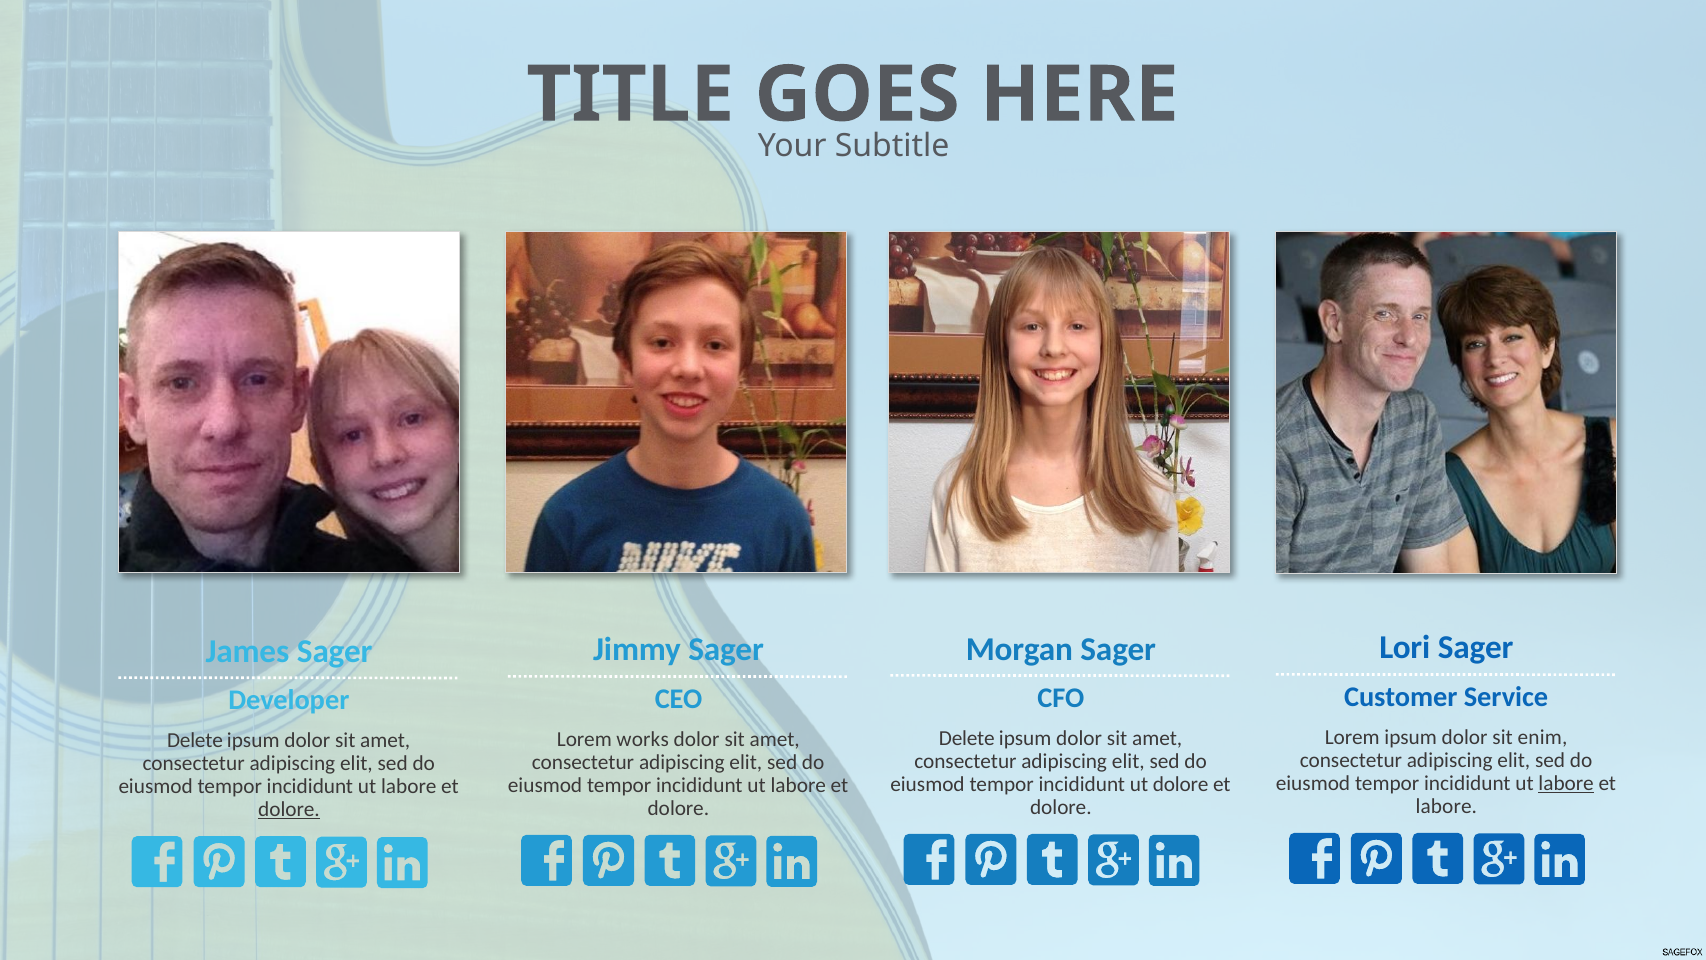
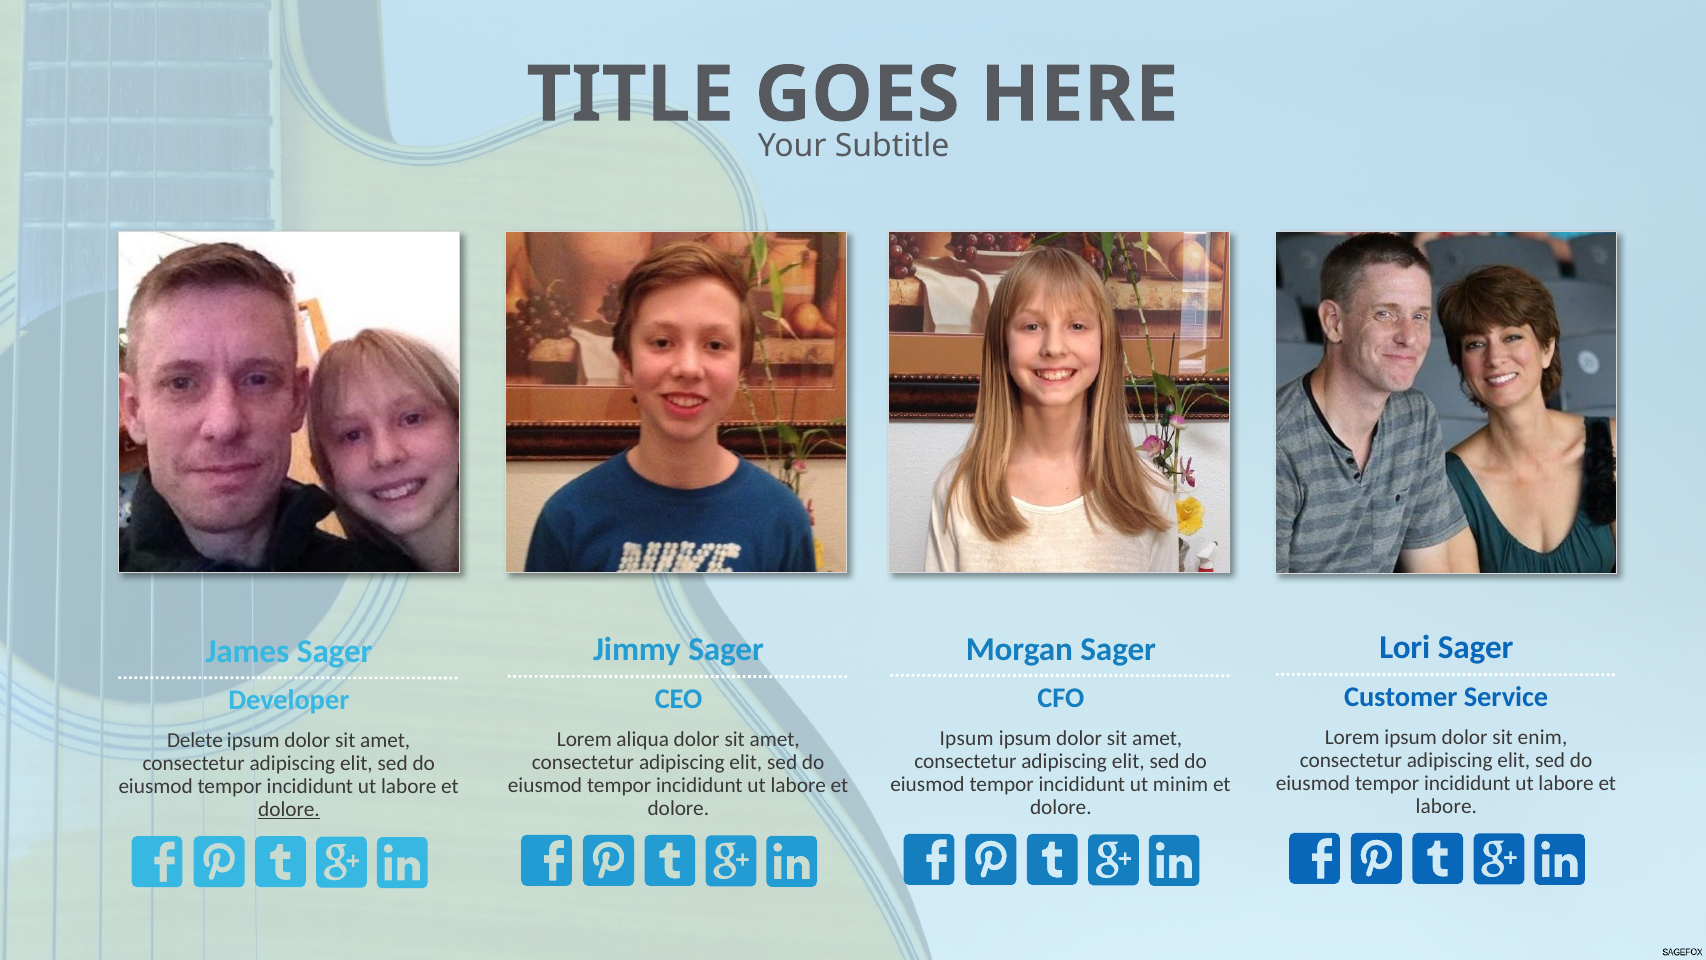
Delete at (967, 738): Delete -> Ipsum
works: works -> aliqua
labore at (1566, 783) underline: present -> none
ut dolore: dolore -> minim
